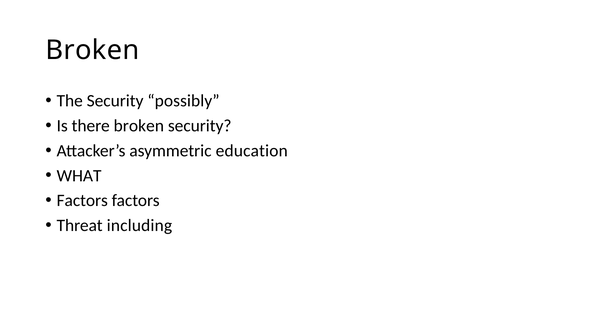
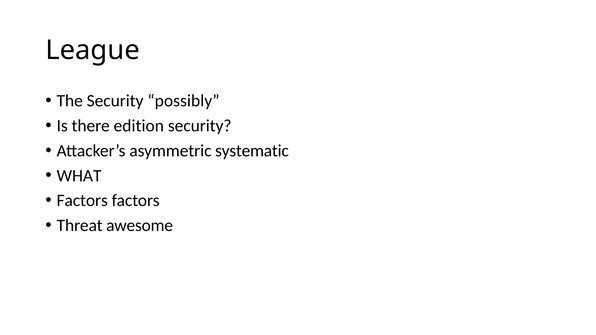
Broken at (92, 50): Broken -> League
there broken: broken -> edition
education: education -> systematic
including: including -> awesome
